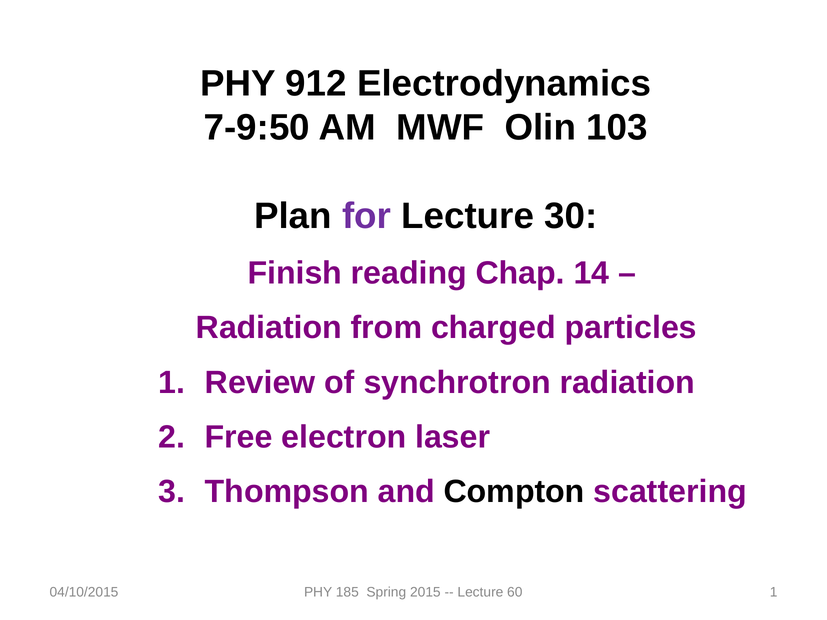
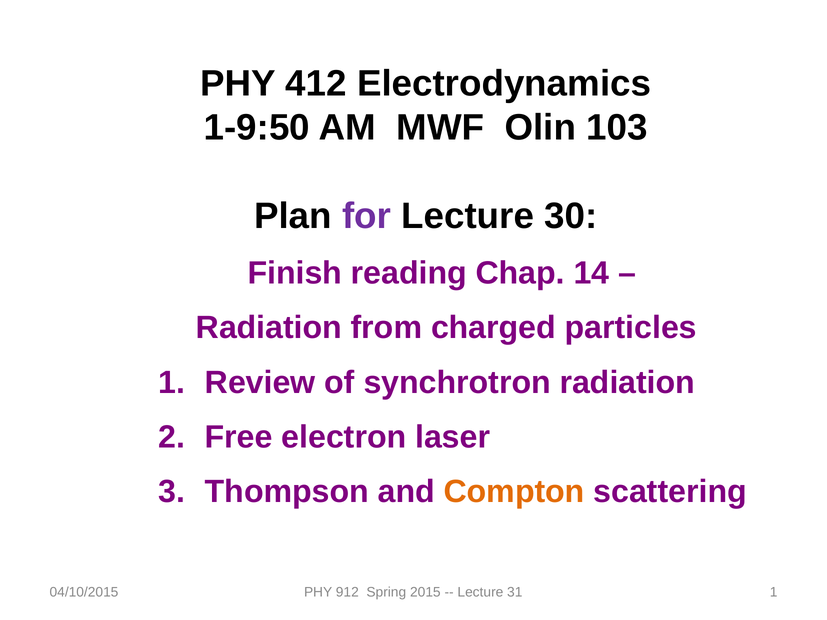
912: 912 -> 412
7-9:50: 7-9:50 -> 1-9:50
Compton colour: black -> orange
185: 185 -> 912
60: 60 -> 31
